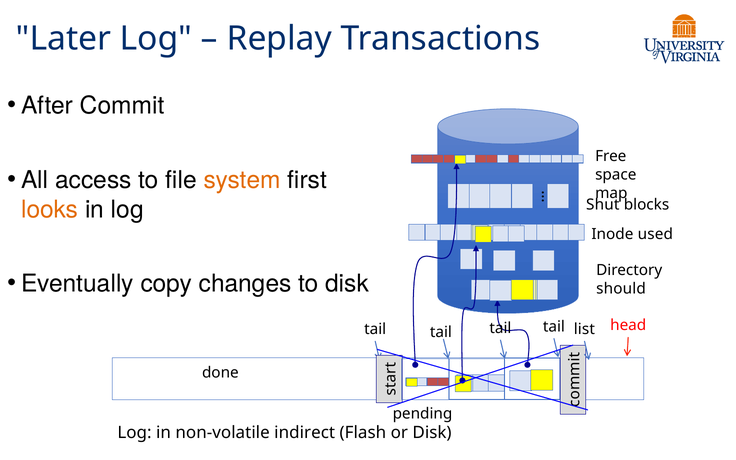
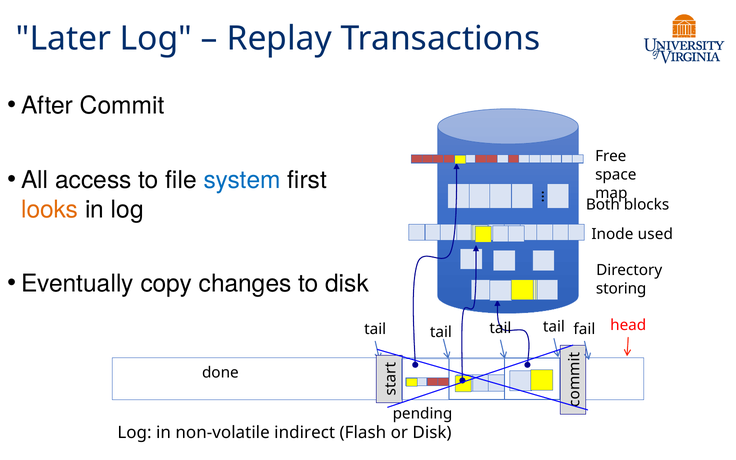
system colour: orange -> blue
Shut: Shut -> Both
should: should -> storing
list: list -> fail
